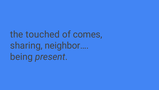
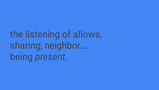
touched: touched -> listening
comes: comes -> allows
